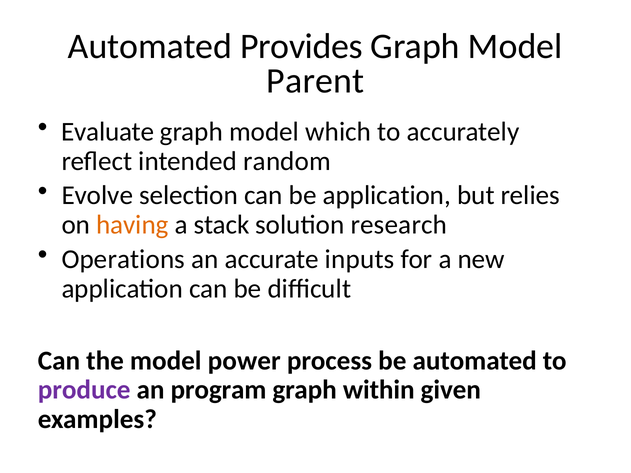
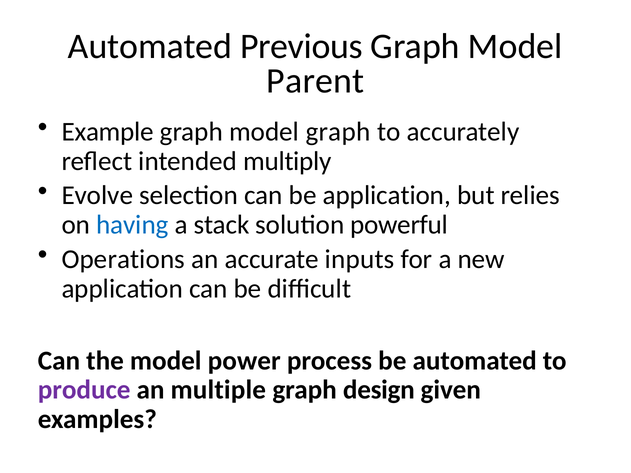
Provides: Provides -> Previous
Evaluate: Evaluate -> Example
model which: which -> graph
random: random -> multiply
having colour: orange -> blue
research: research -> powerful
program: program -> multiple
within: within -> design
